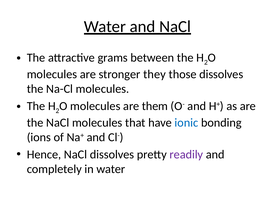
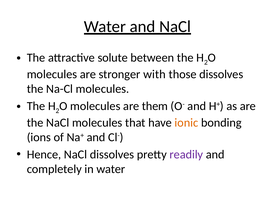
grams: grams -> solute
they: they -> with
ionic colour: blue -> orange
